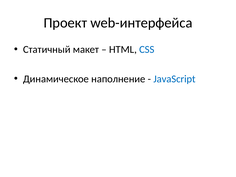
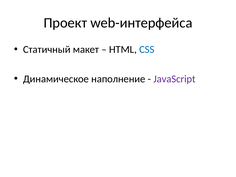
JavaScript colour: blue -> purple
